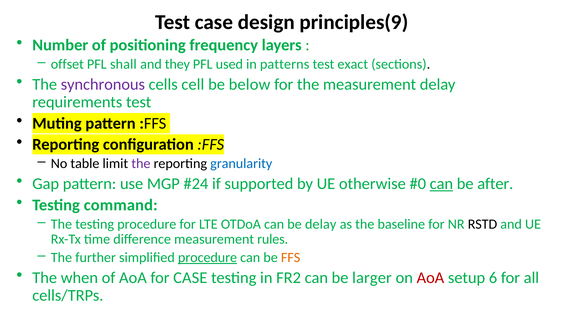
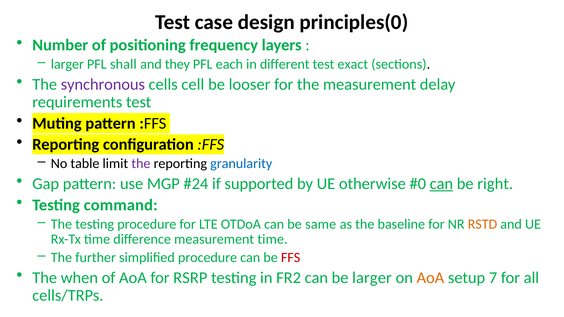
principles(9: principles(9 -> principles(0
offset at (67, 64): offset -> larger
used: used -> each
patterns: patterns -> different
below: below -> looser
after: after -> right
be delay: delay -> same
RSTD colour: black -> orange
measurement rules: rules -> time
procedure at (208, 258) underline: present -> none
FFS colour: orange -> red
for CASE: CASE -> RSRP
AoA at (430, 278) colour: red -> orange
6: 6 -> 7
